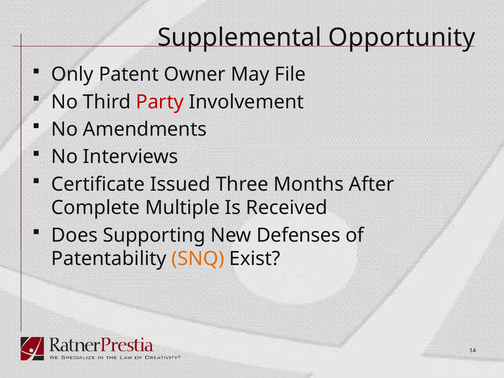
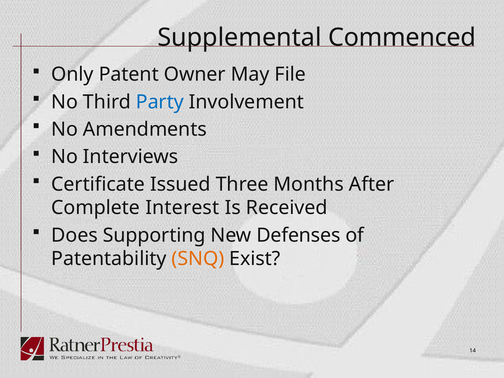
Opportunity: Opportunity -> Commenced
Party colour: red -> blue
Multiple: Multiple -> Interest
